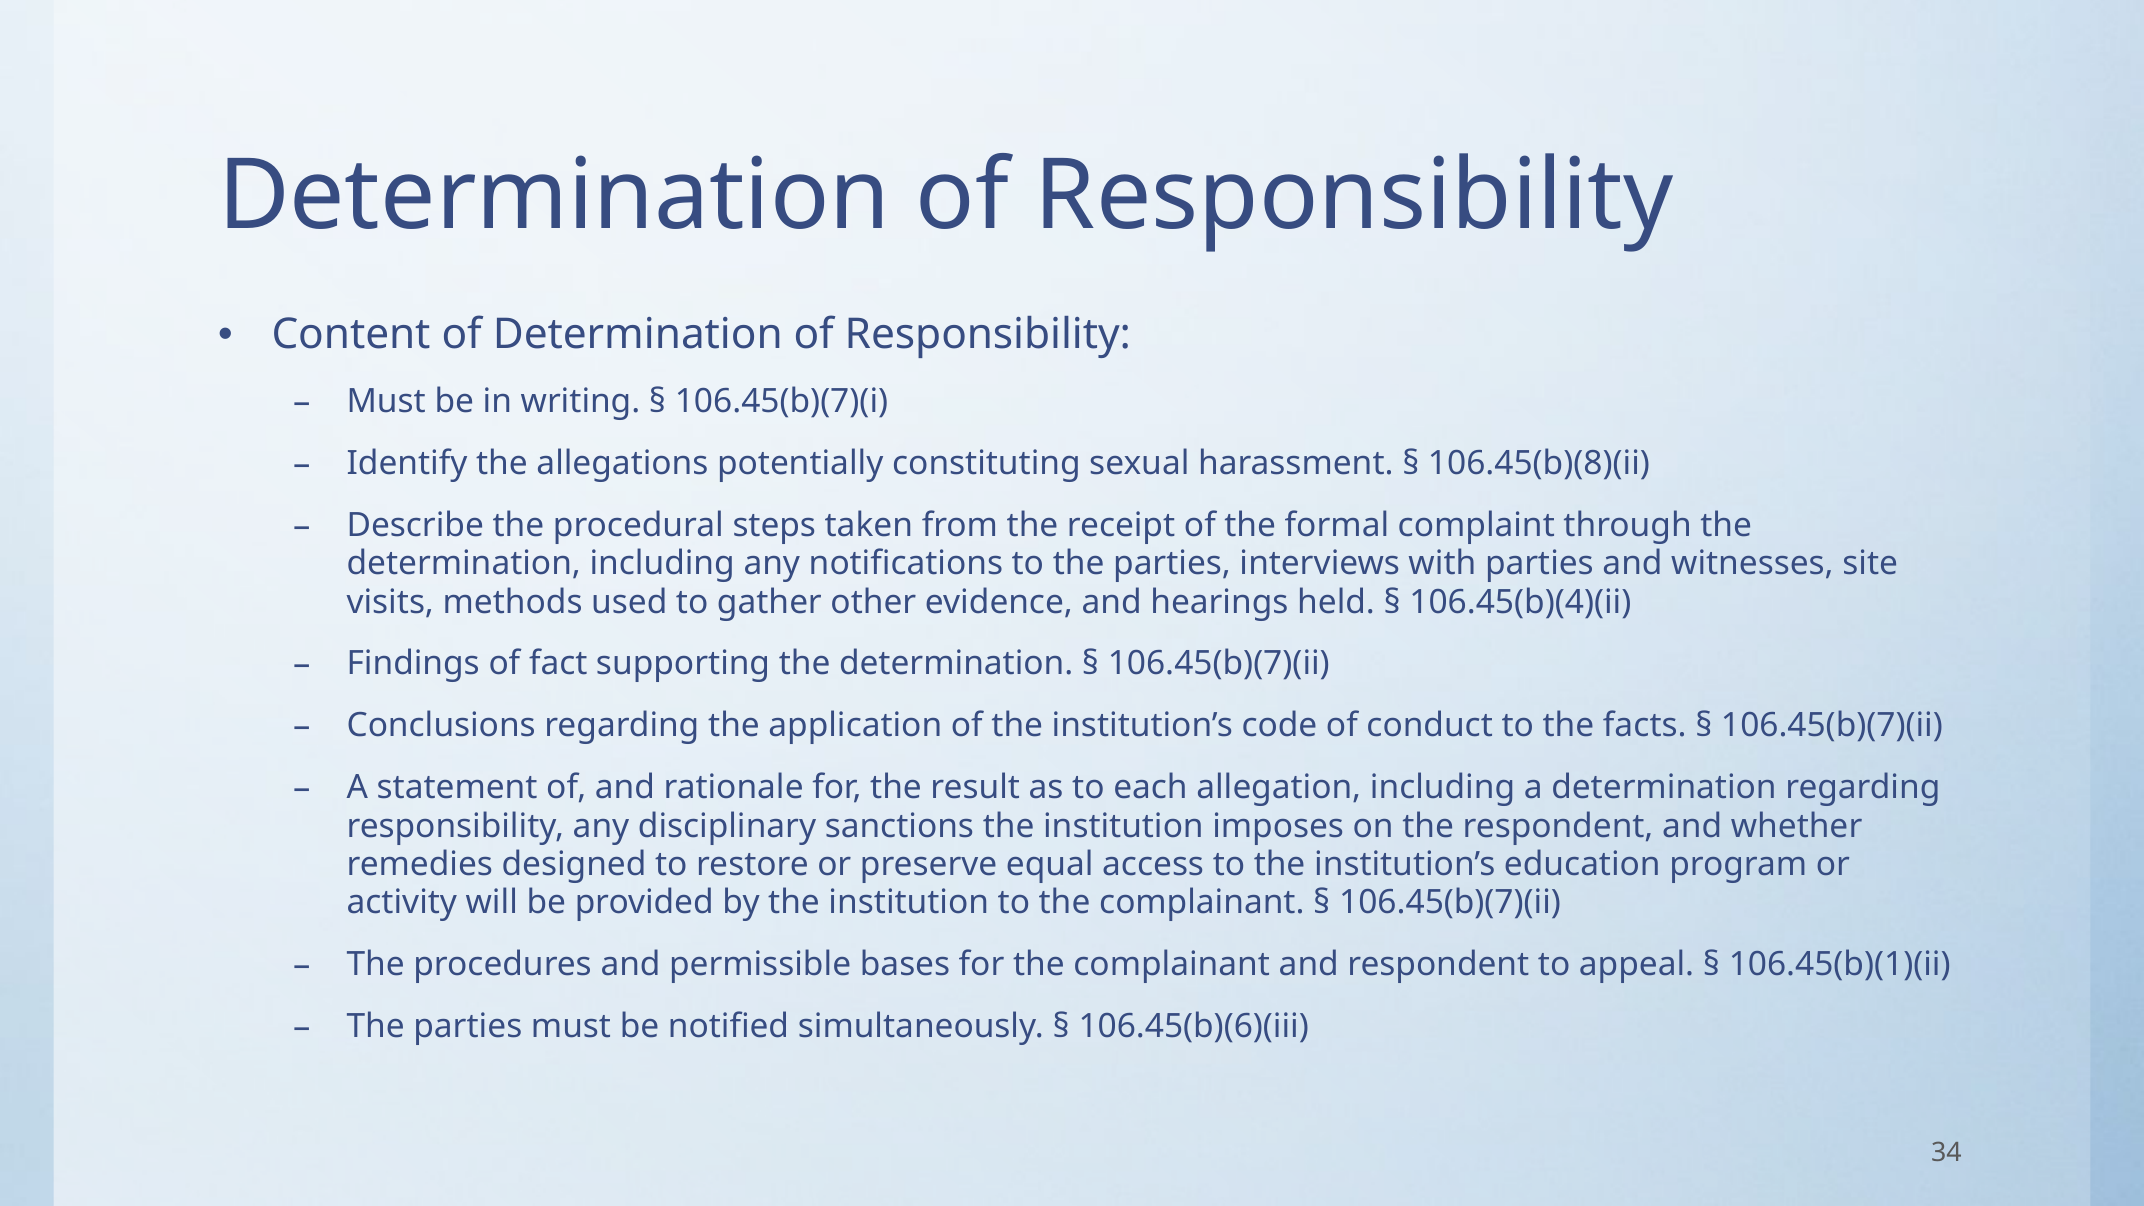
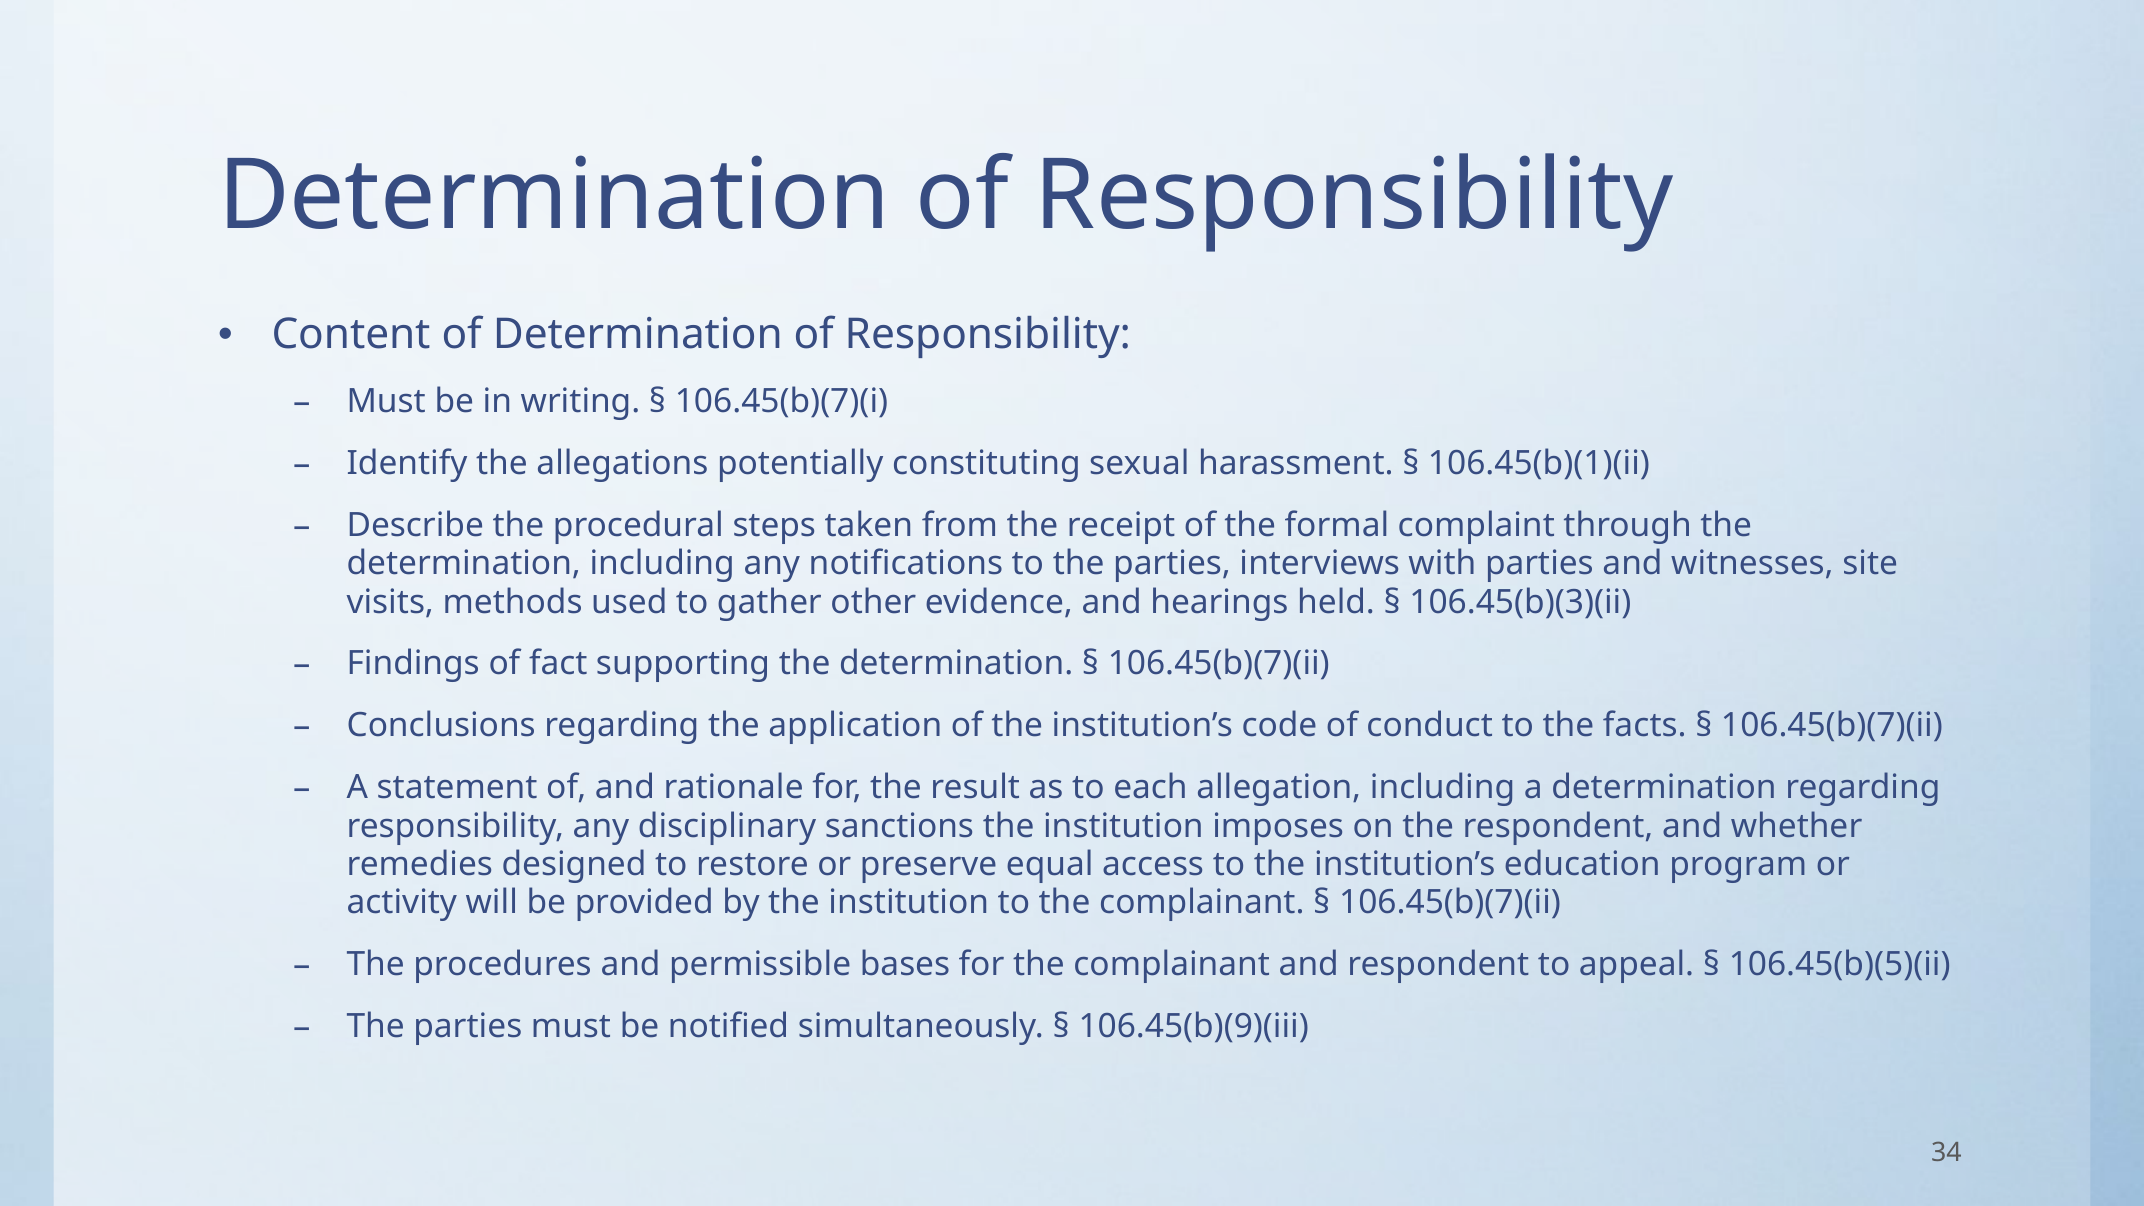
106.45(b)(8)(ii: 106.45(b)(8)(ii -> 106.45(b)(1)(ii
106.45(b)(4)(ii: 106.45(b)(4)(ii -> 106.45(b)(3)(ii
106.45(b)(1)(ii: 106.45(b)(1)(ii -> 106.45(b)(5)(ii
106.45(b)(6)(iii: 106.45(b)(6)(iii -> 106.45(b)(9)(iii
